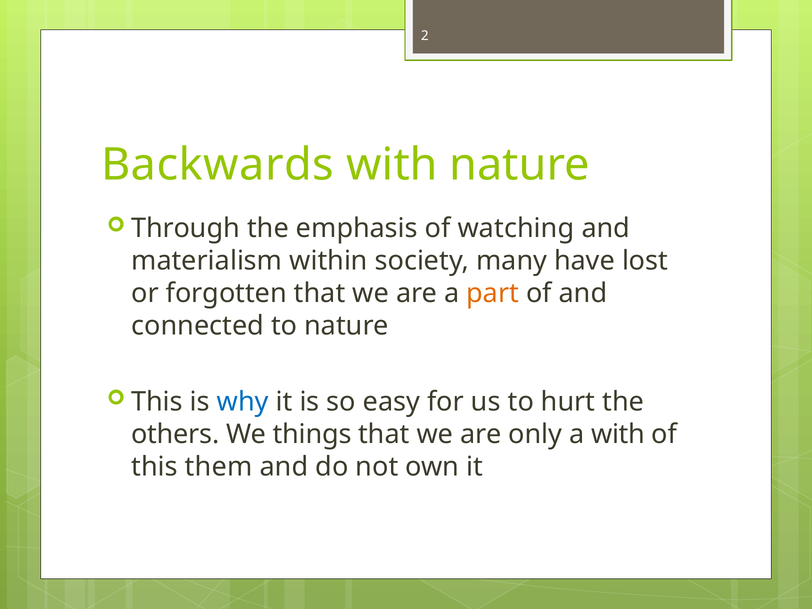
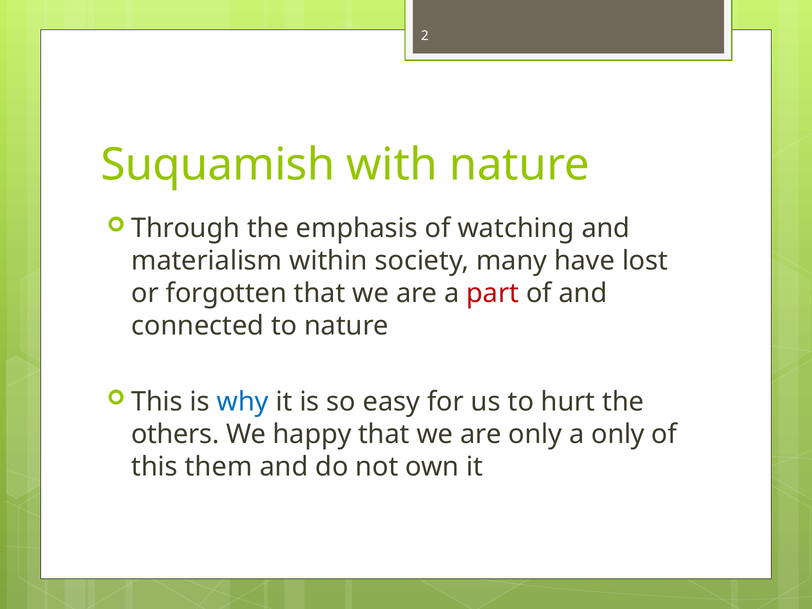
Backwards: Backwards -> Suquamish
part colour: orange -> red
things: things -> happy
a with: with -> only
